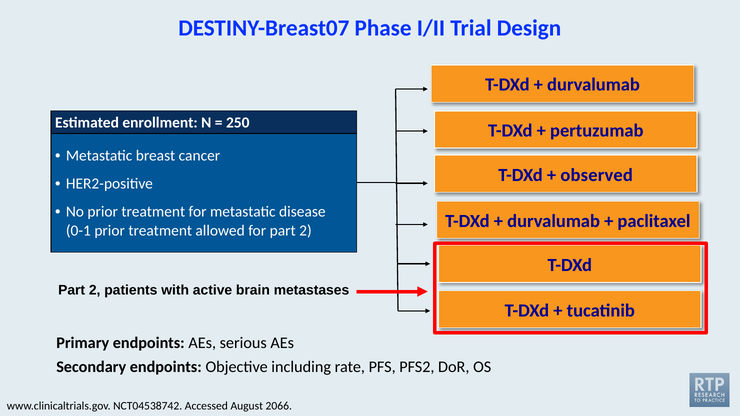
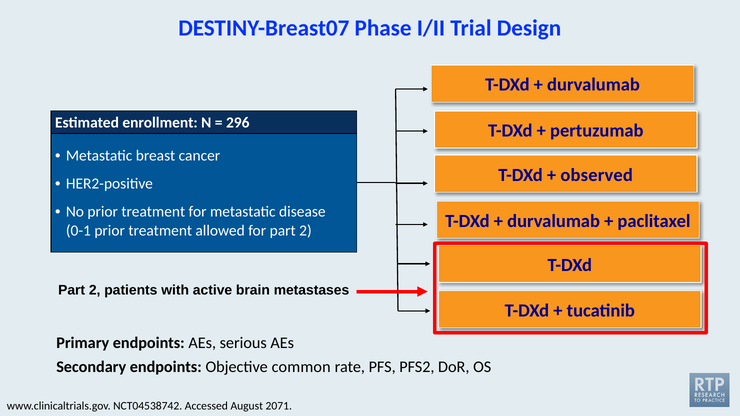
250: 250 -> 296
including: including -> common
2066: 2066 -> 2071
